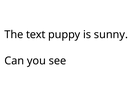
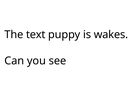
sunny: sunny -> wakes
